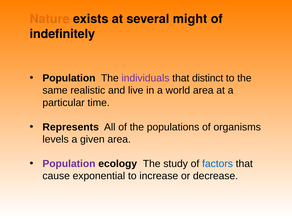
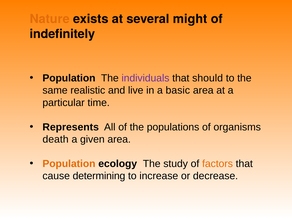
distinct: distinct -> should
world: world -> basic
levels: levels -> death
Population at (69, 164) colour: purple -> orange
factors colour: blue -> orange
exponential: exponential -> determining
